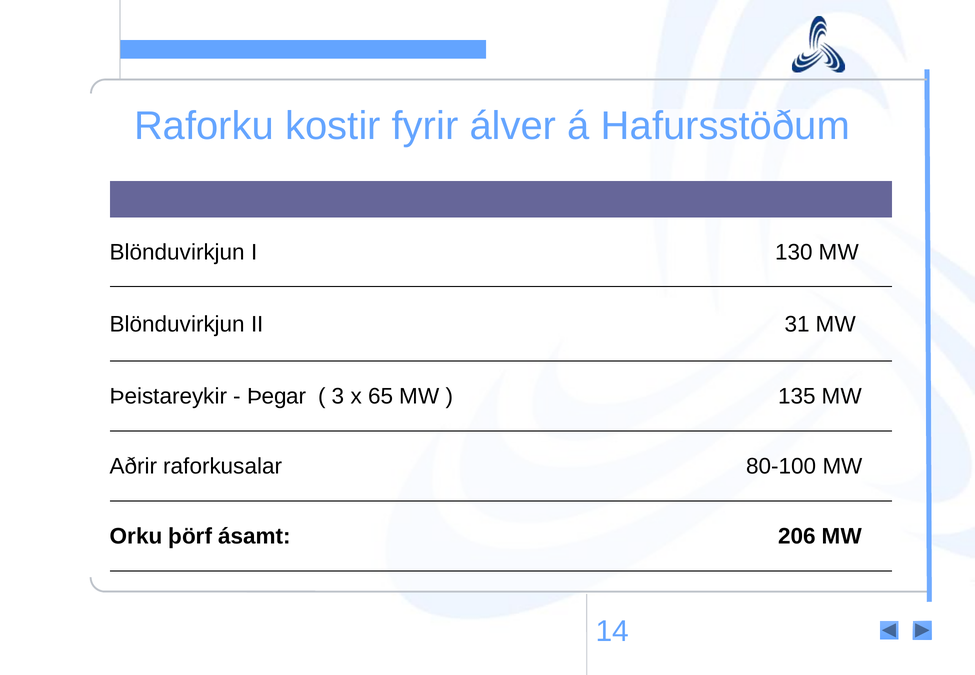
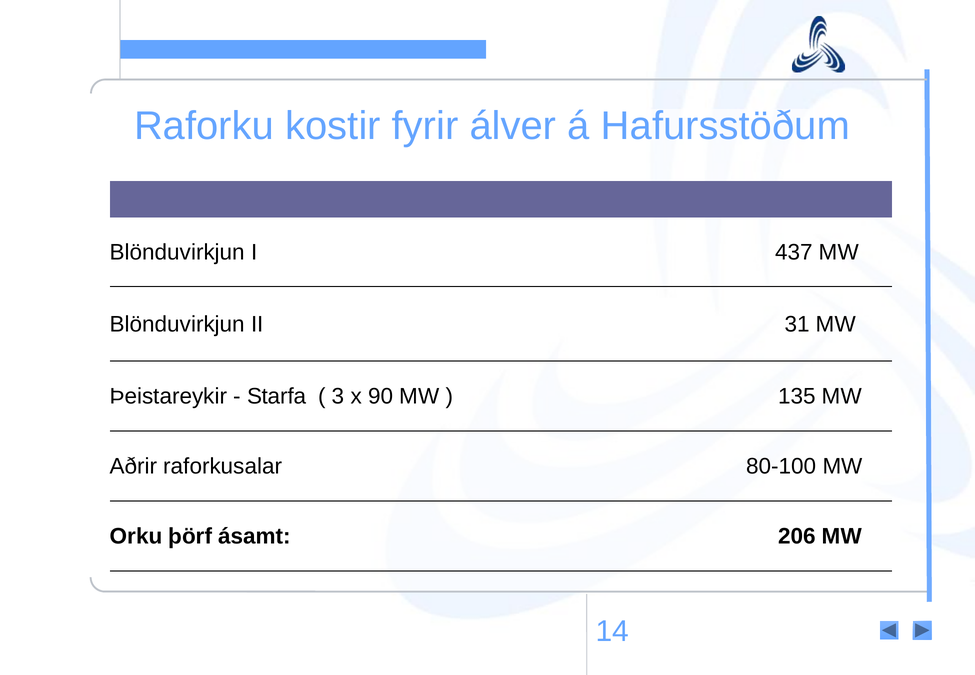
130: 130 -> 437
Þegar: Þegar -> Starfa
65: 65 -> 90
